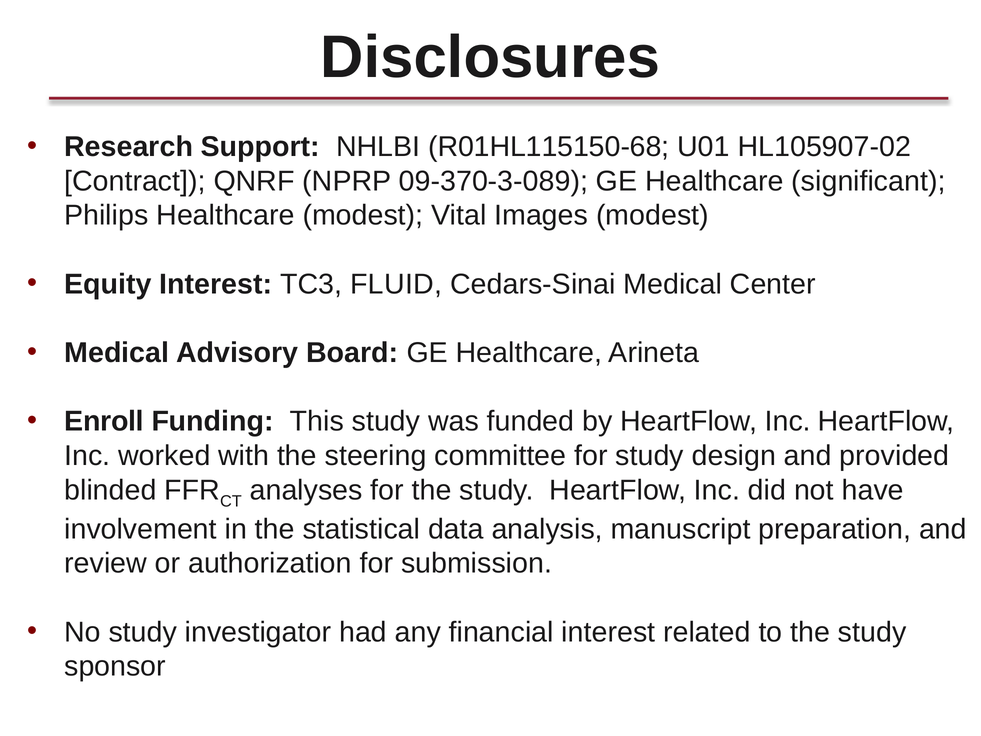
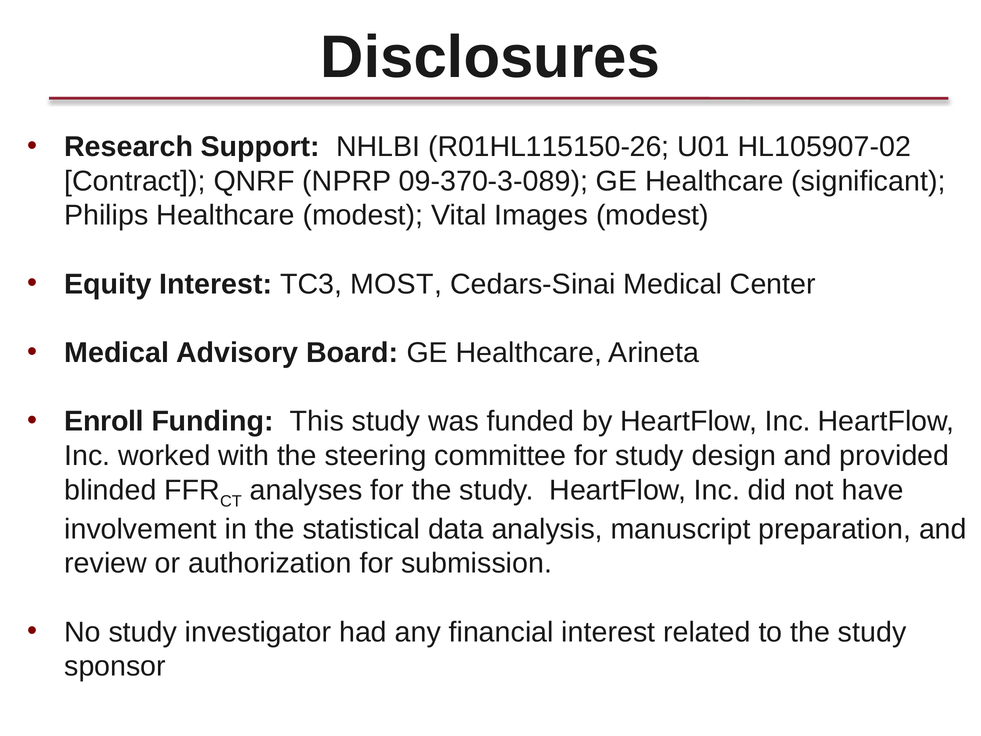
R01HL115150-68: R01HL115150-68 -> R01HL115150-26
FLUID: FLUID -> MOST
